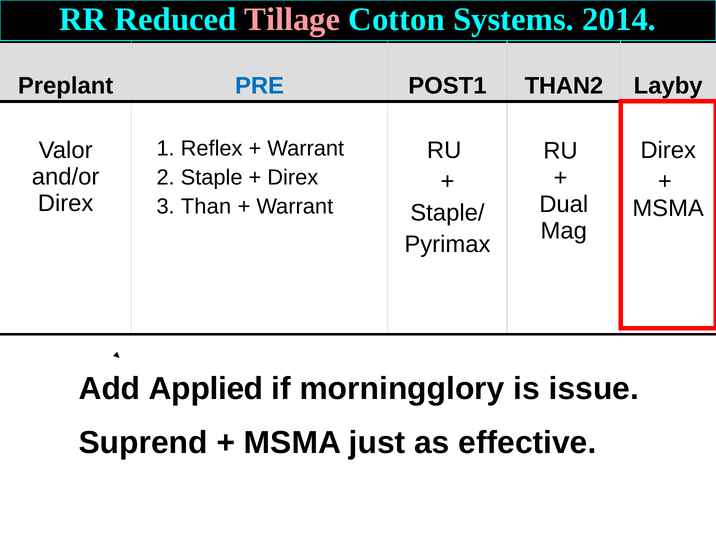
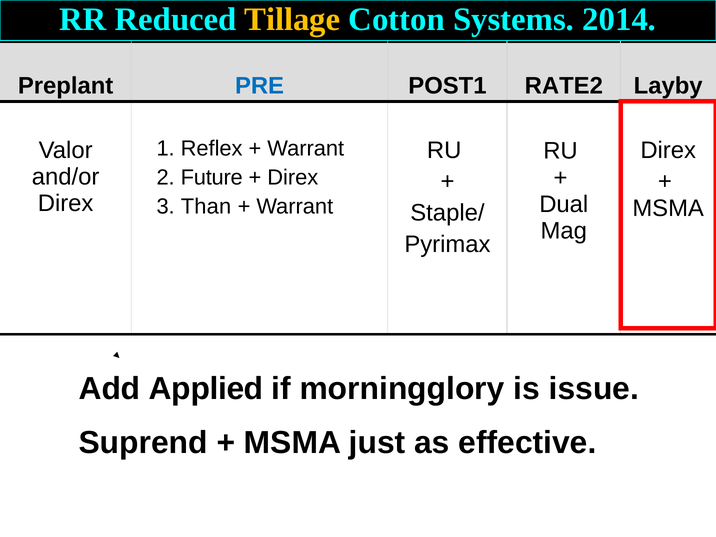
Tillage colour: pink -> yellow
THAN2: THAN2 -> RATE2
Staple: Staple -> Future
